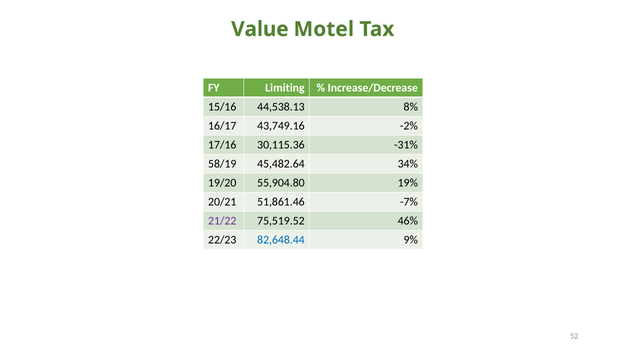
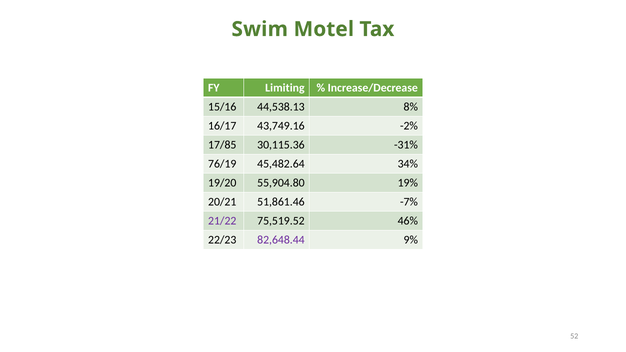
Value: Value -> Swim
17/16: 17/16 -> 17/85
58/19: 58/19 -> 76/19
82,648.44 colour: blue -> purple
